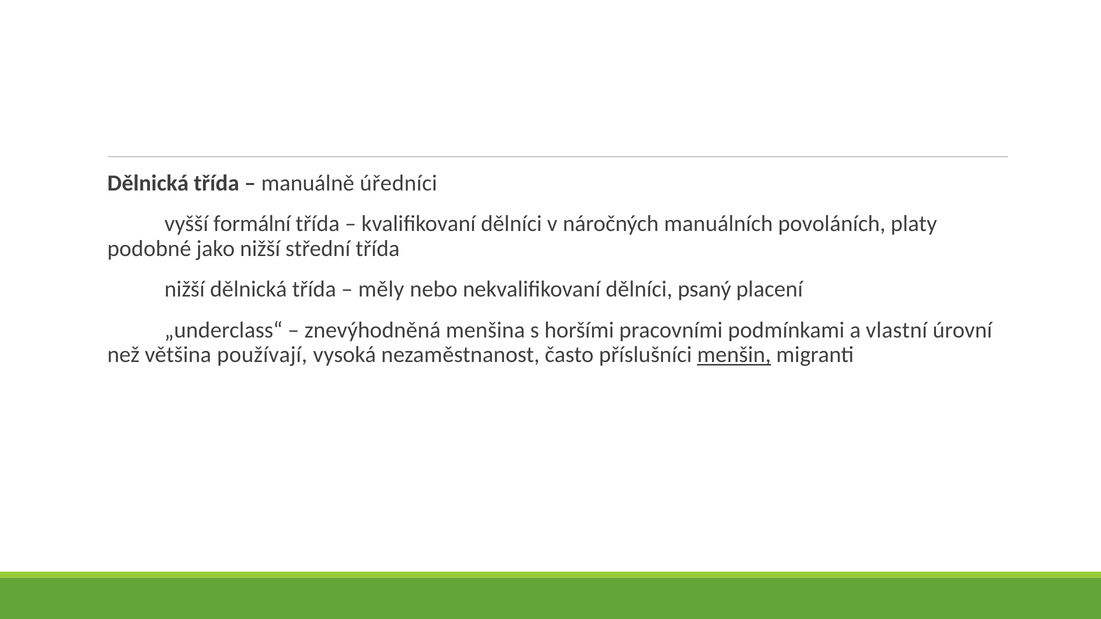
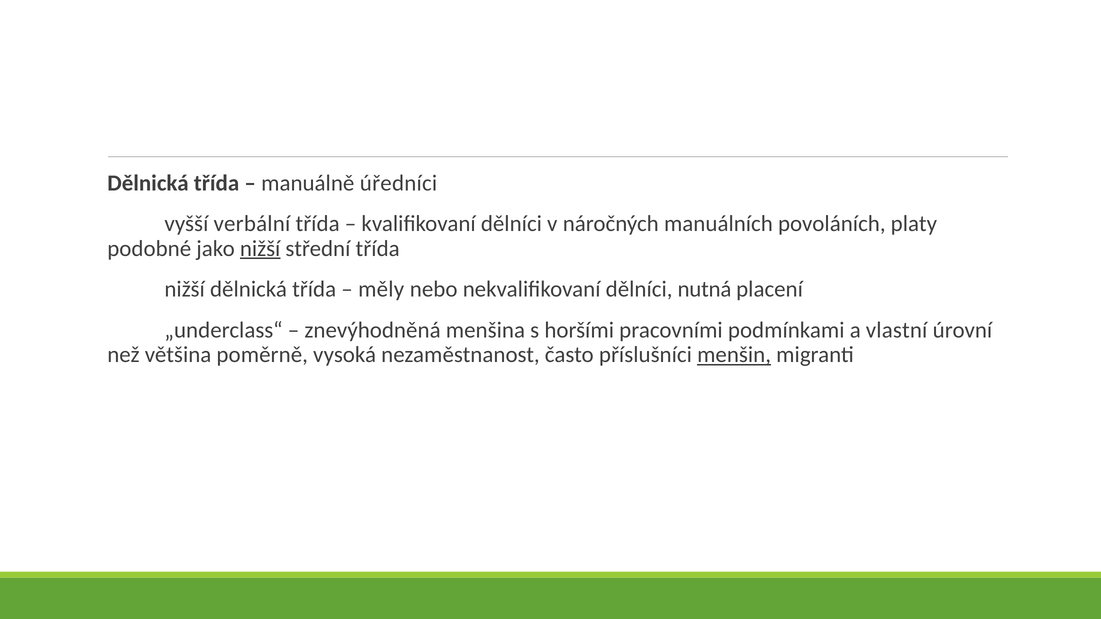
formální: formální -> verbální
nižší at (260, 249) underline: none -> present
psaný: psaný -> nutná
používají: používají -> poměrně
